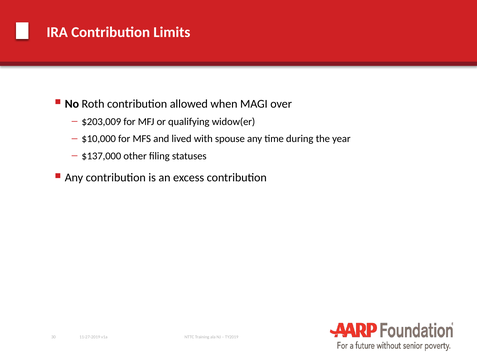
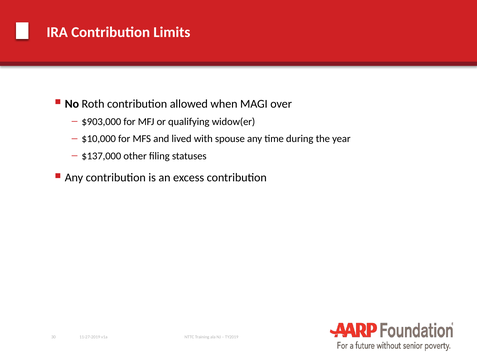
$203,009: $203,009 -> $903,000
